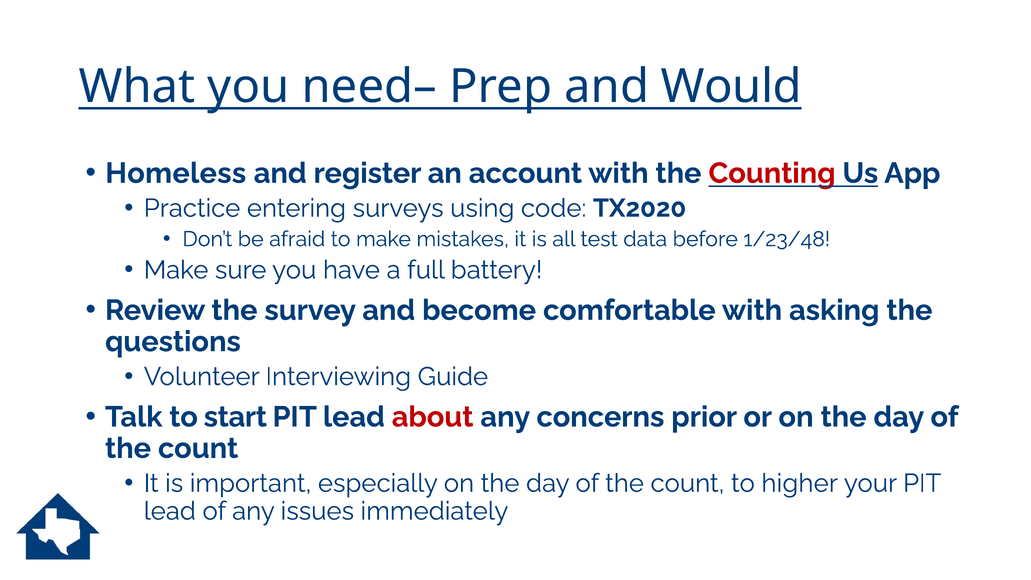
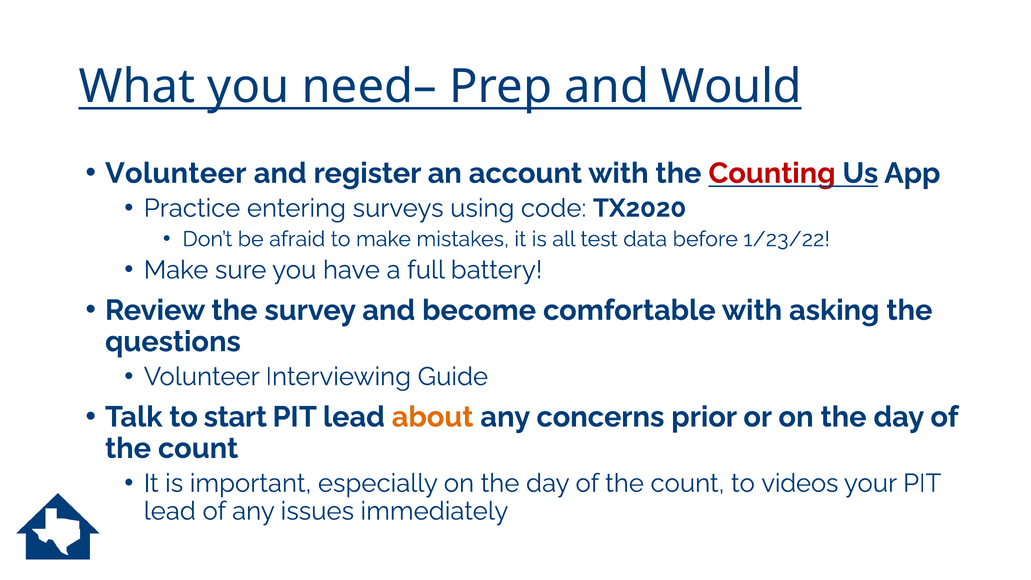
Homeless at (176, 173): Homeless -> Volunteer
1/23/48: 1/23/48 -> 1/23/22
about colour: red -> orange
higher: higher -> videos
